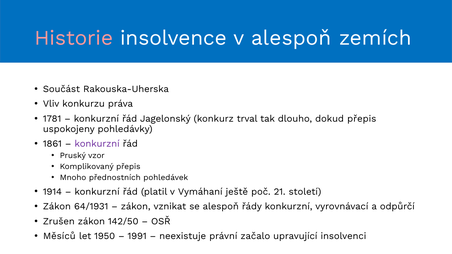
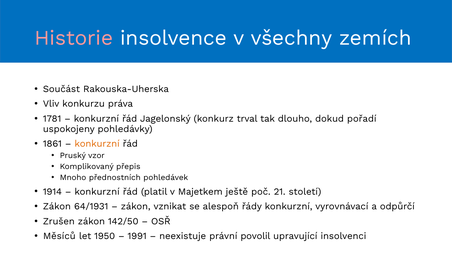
v alespoň: alespoň -> všechny
dokud přepis: přepis -> pořadí
konkurzní at (97, 144) colour: purple -> orange
Vymáhaní: Vymáhaní -> Majetkem
začalo: začalo -> povolil
